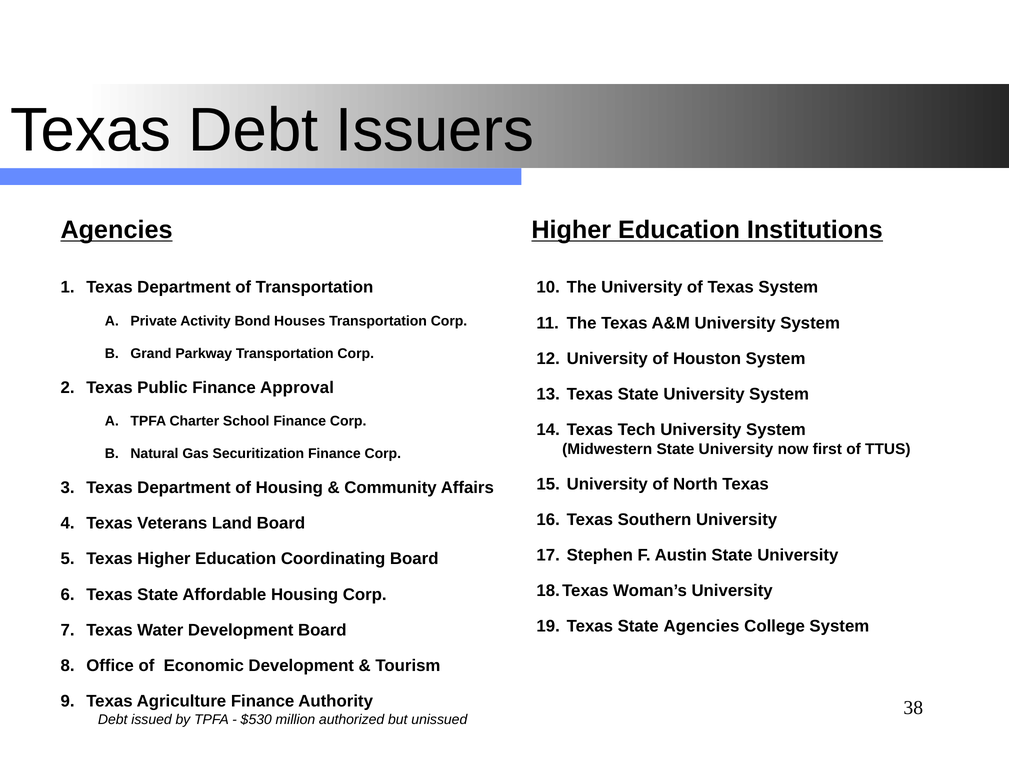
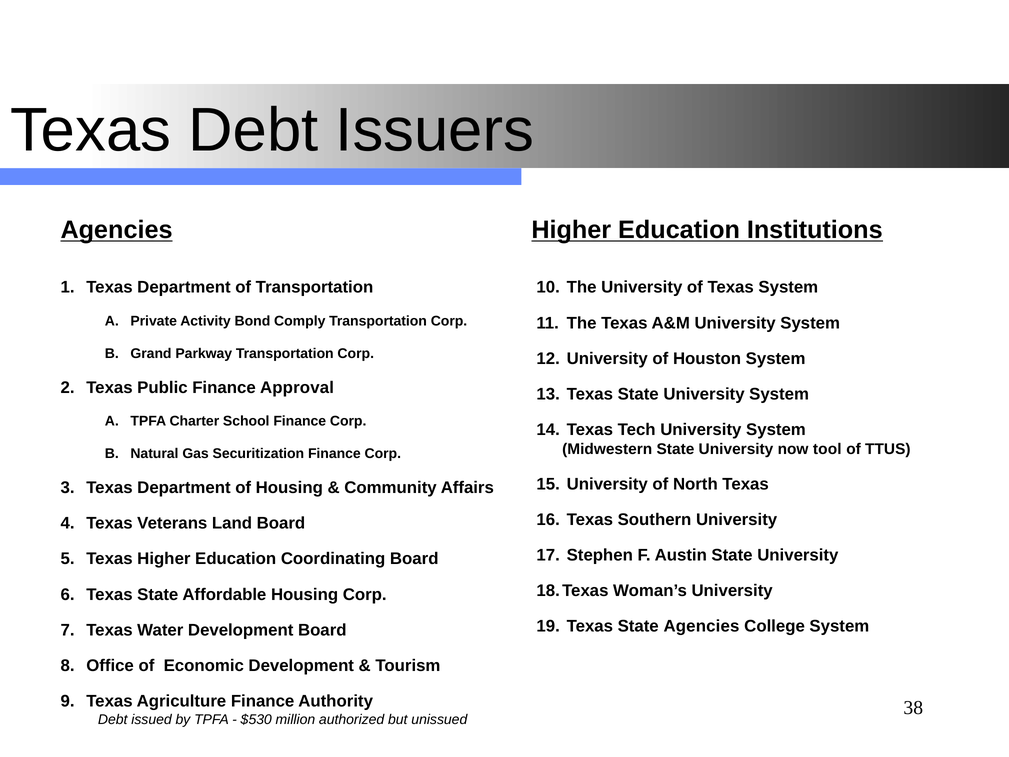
Houses: Houses -> Comply
first: first -> tool
